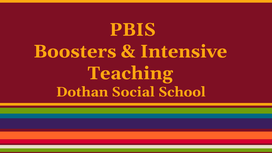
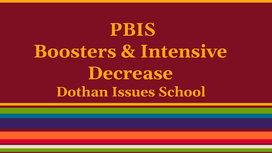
Teaching: Teaching -> Decrease
Social: Social -> Issues
